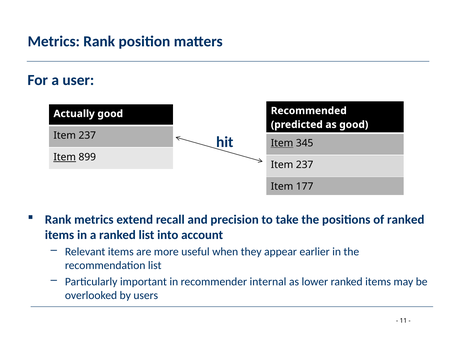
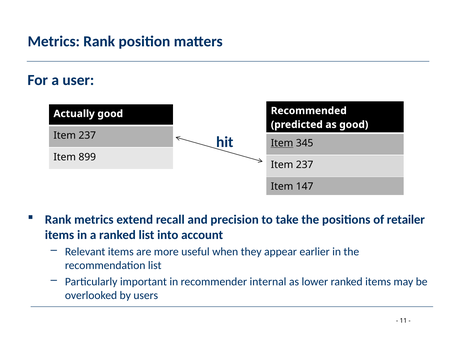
Item at (65, 157) underline: present -> none
177: 177 -> 147
of ranked: ranked -> retailer
